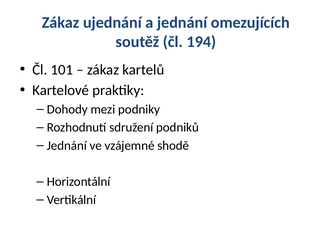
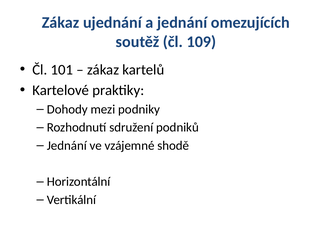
194: 194 -> 109
